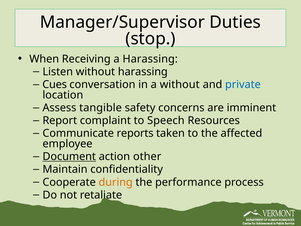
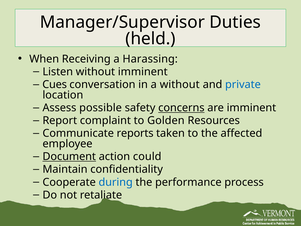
stop: stop -> held
without harassing: harassing -> imminent
tangible: tangible -> possible
concerns underline: none -> present
Speech: Speech -> Golden
other: other -> could
during colour: orange -> blue
